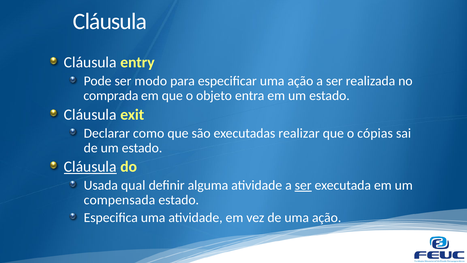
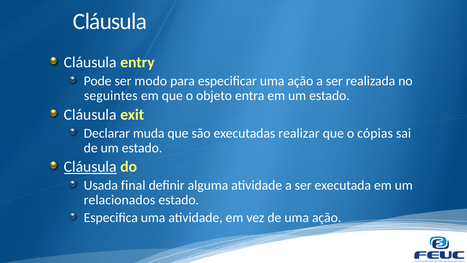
comprada: comprada -> seguintes
como: como -> muda
qual: qual -> final
ser at (303, 185) underline: present -> none
compensada: compensada -> relacionados
